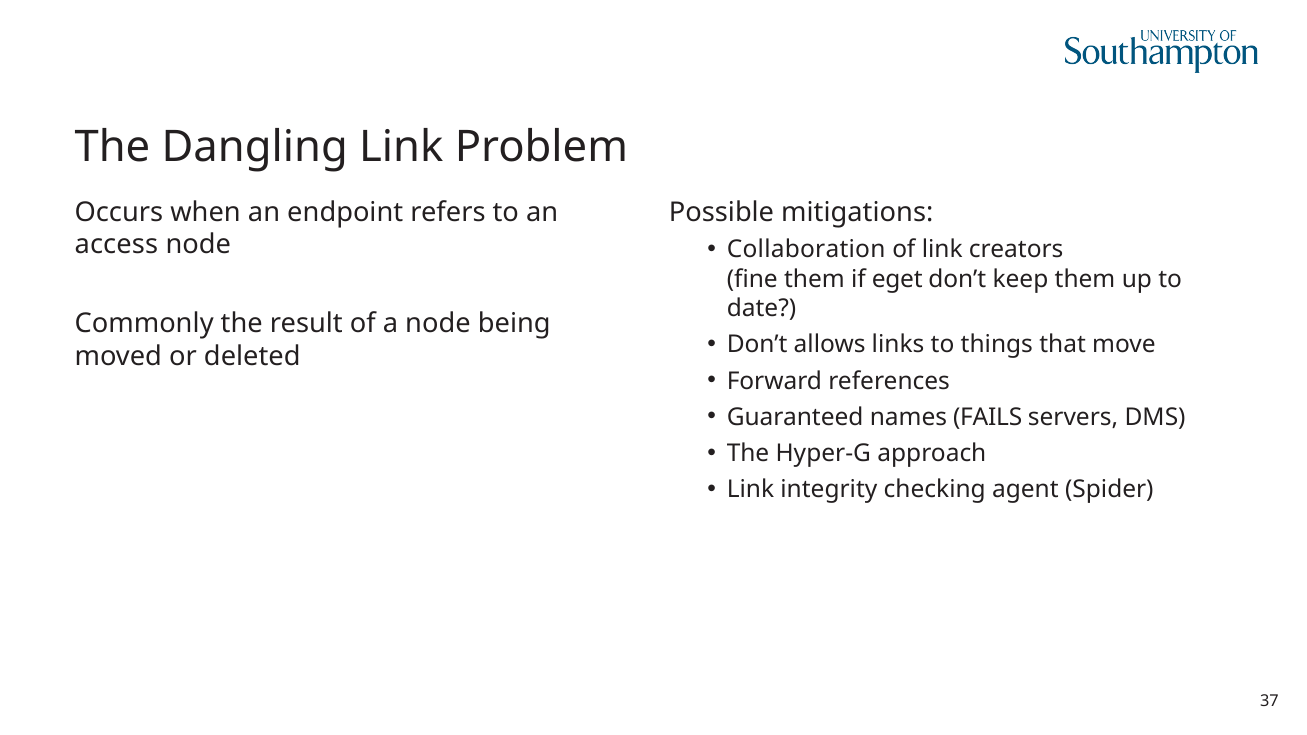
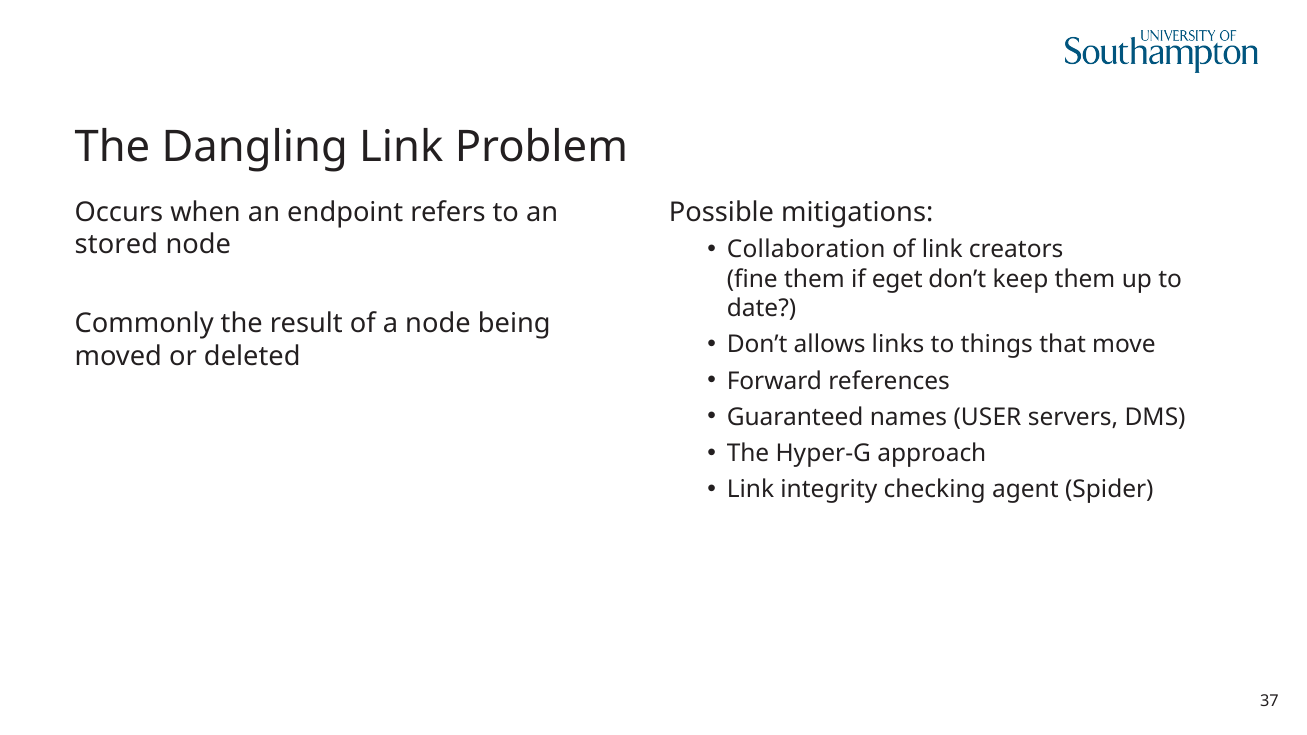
access: access -> stored
FAILS: FAILS -> USER
